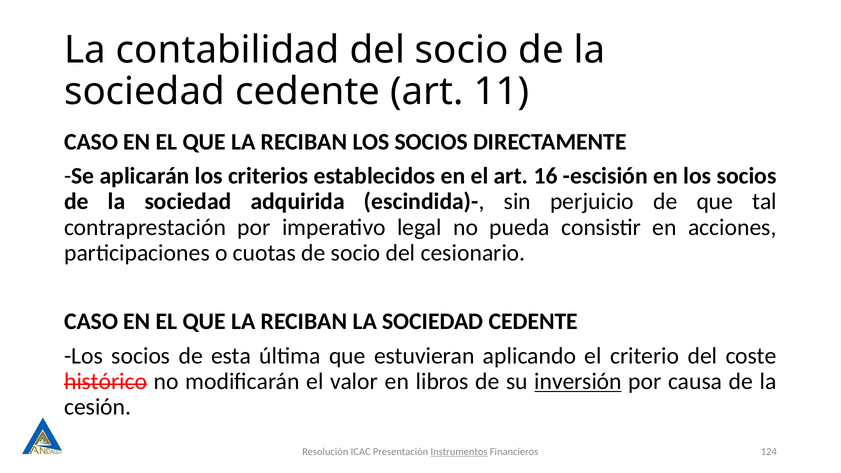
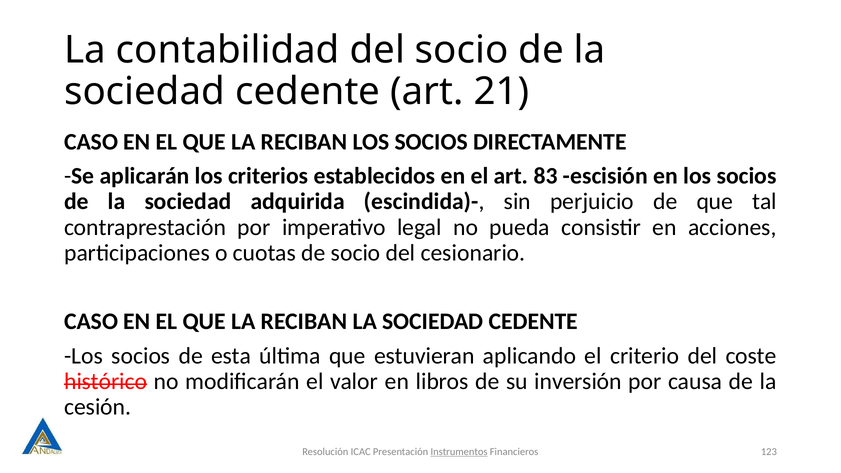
11: 11 -> 21
16: 16 -> 83
inversión underline: present -> none
124: 124 -> 123
